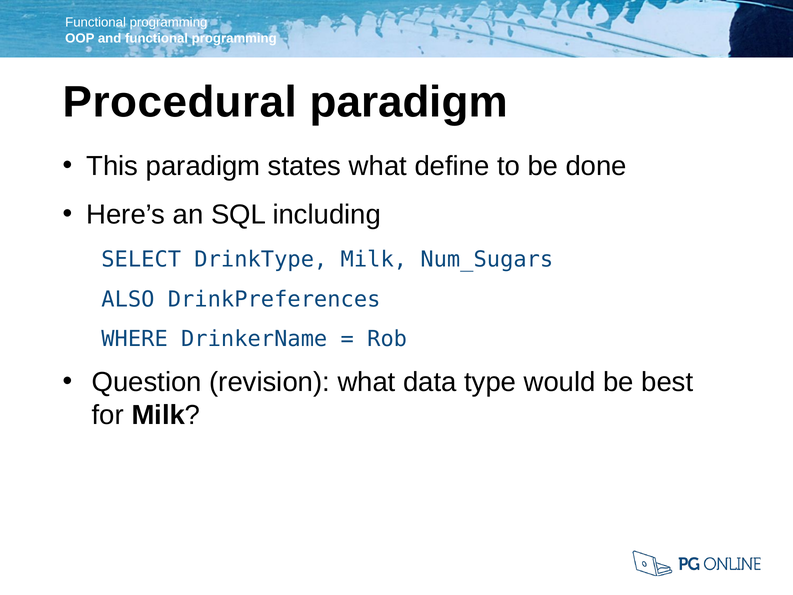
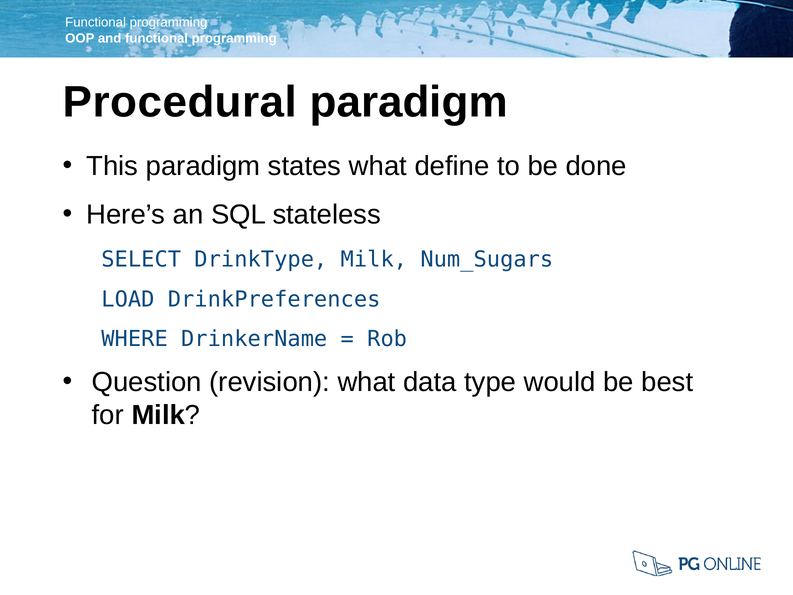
including: including -> stateless
ALSO: ALSO -> LOAD
